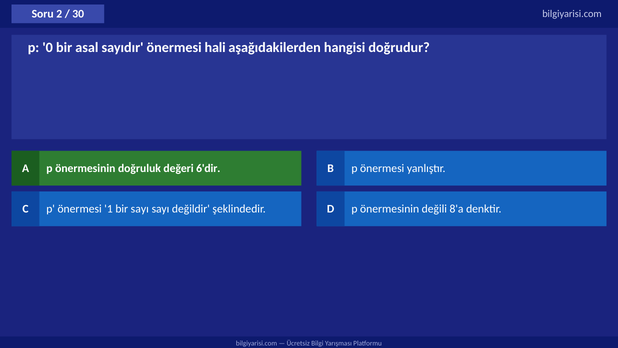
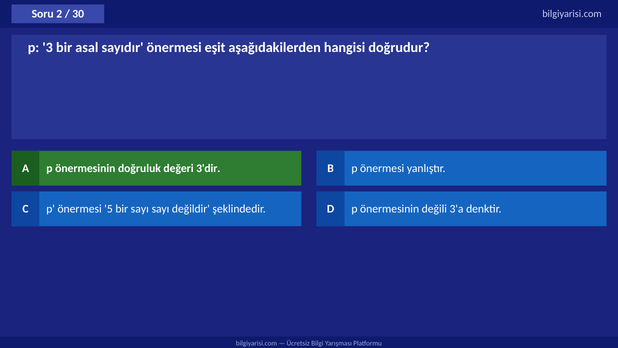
0: 0 -> 3
hali: hali -> eşit
6'dir: 6'dir -> 3'dir
1: 1 -> 5
8'a: 8'a -> 3'a
